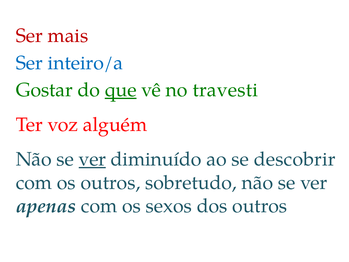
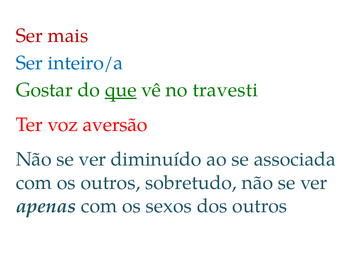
alguém: alguém -> aversão
ver at (92, 159) underline: present -> none
descobrir: descobrir -> associada
